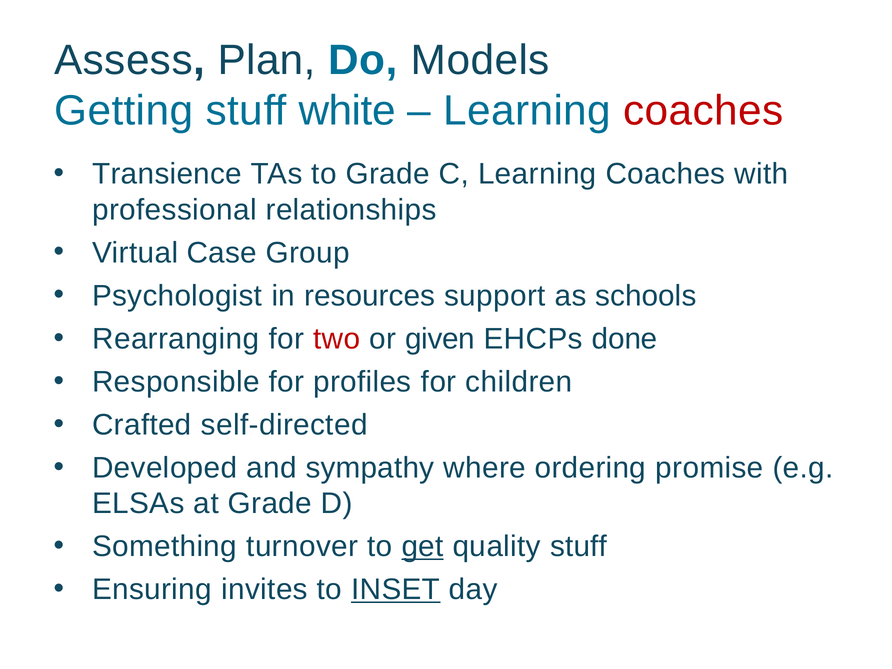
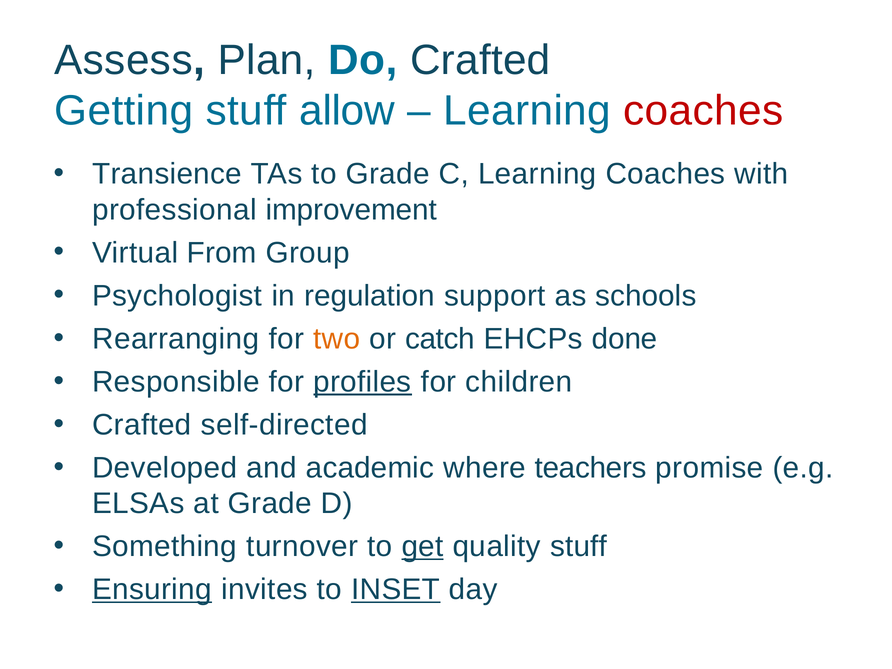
Do Models: Models -> Crafted
white: white -> allow
relationships: relationships -> improvement
Case: Case -> From
resources: resources -> regulation
two colour: red -> orange
given: given -> catch
profiles underline: none -> present
sympathy: sympathy -> academic
ordering: ordering -> teachers
Ensuring underline: none -> present
